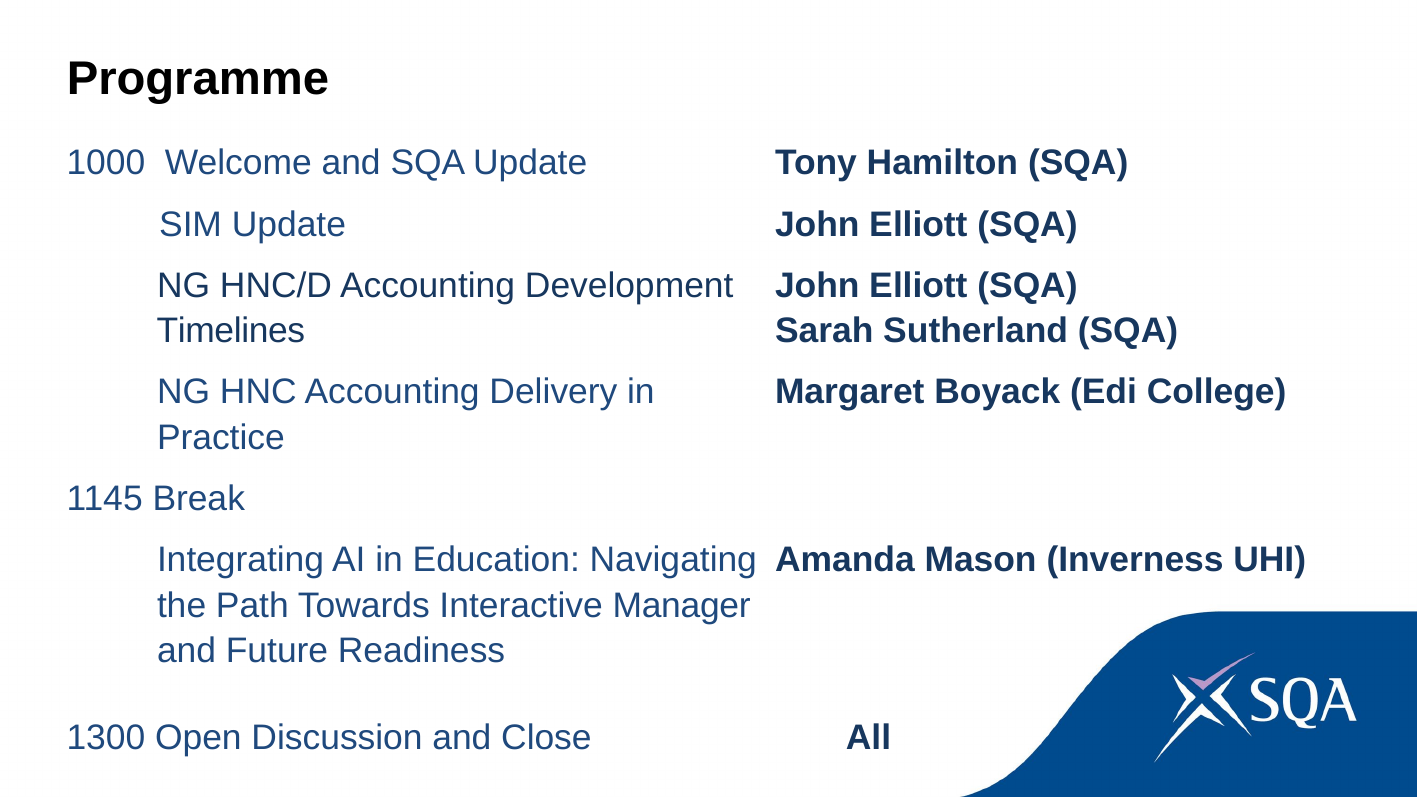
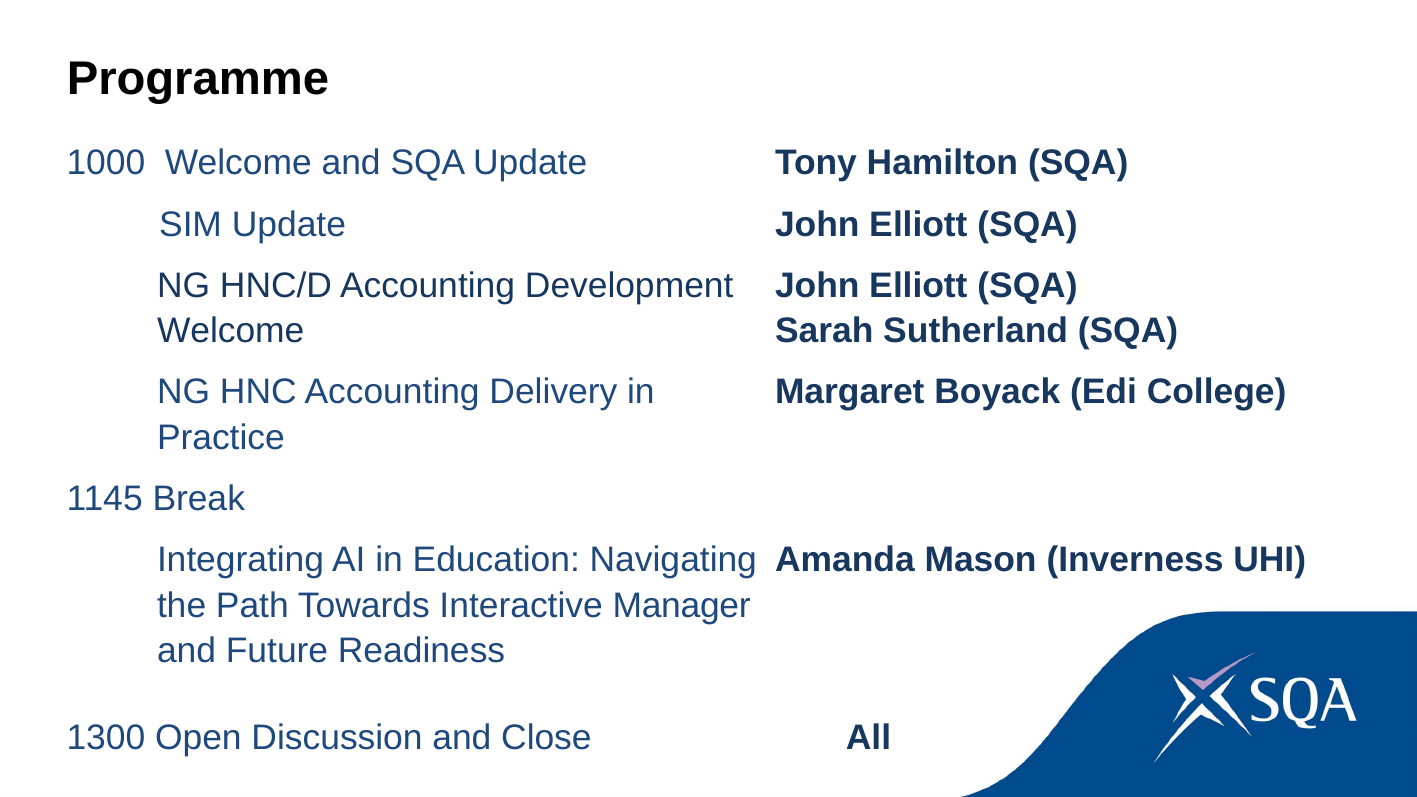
Timelines at (231, 331): Timelines -> Welcome
